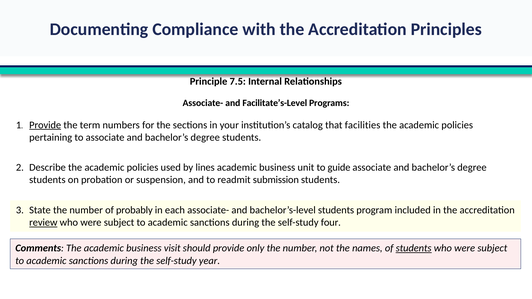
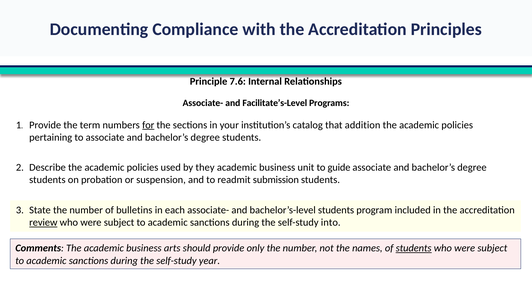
7.5: 7.5 -> 7.6
Provide at (45, 125) underline: present -> none
for underline: none -> present
facilities: facilities -> addition
lines: lines -> they
probably: probably -> bulletins
four: four -> into
visit: visit -> arts
